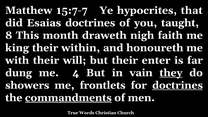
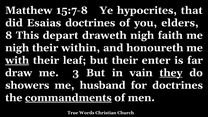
15:7-7: 15:7-7 -> 15:7-8
taught: taught -> elders
month: month -> depart
king at (17, 48): king -> nigh
with underline: none -> present
will: will -> leaf
dung: dung -> draw
4: 4 -> 3
frontlets: frontlets -> husband
doctrines at (177, 85) underline: present -> none
